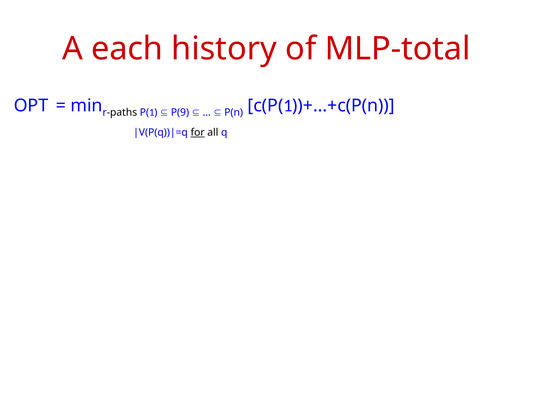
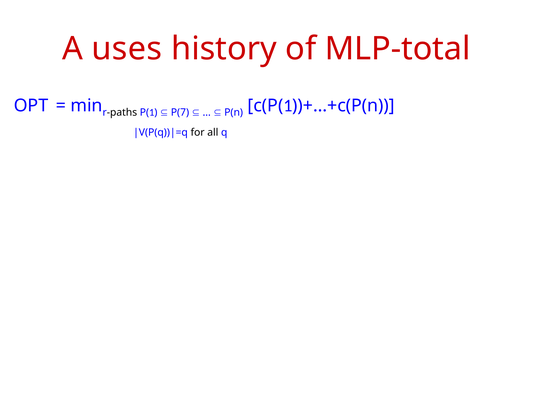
each: each -> uses
P(9: P(9 -> P(7
for underline: present -> none
